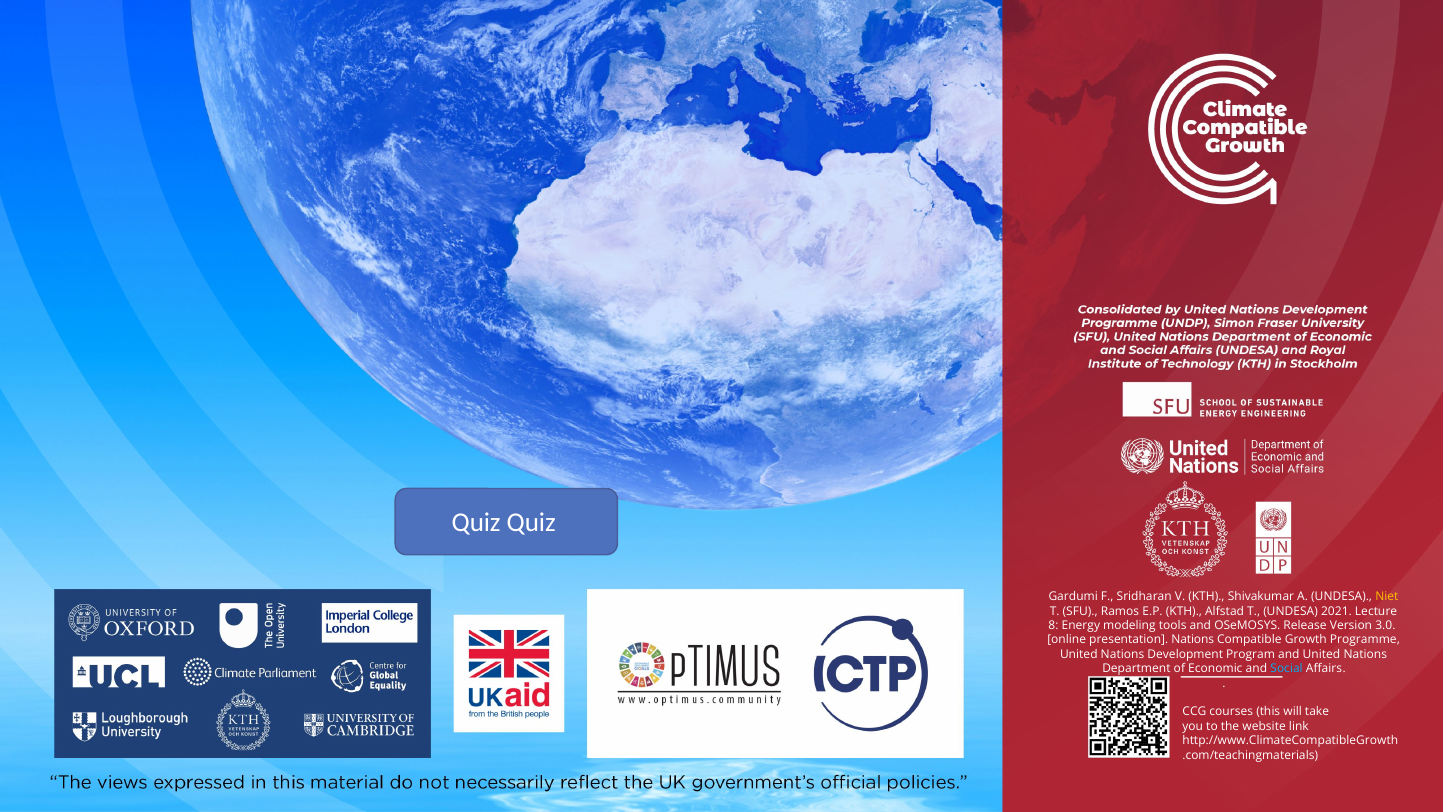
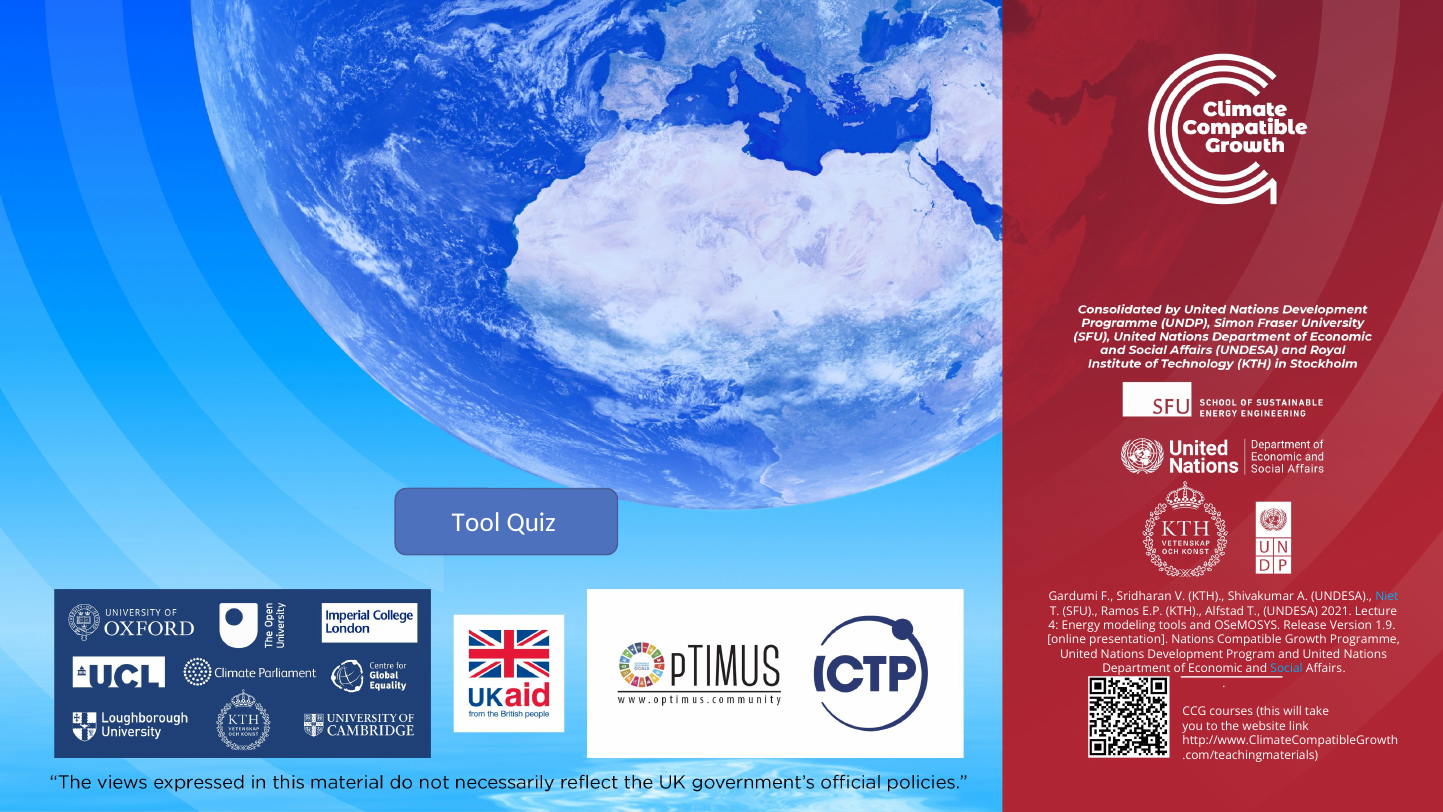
Quiz at (476, 522): Quiz -> Tool
Niet colour: yellow -> light blue
8: 8 -> 4
3.0: 3.0 -> 1.9
